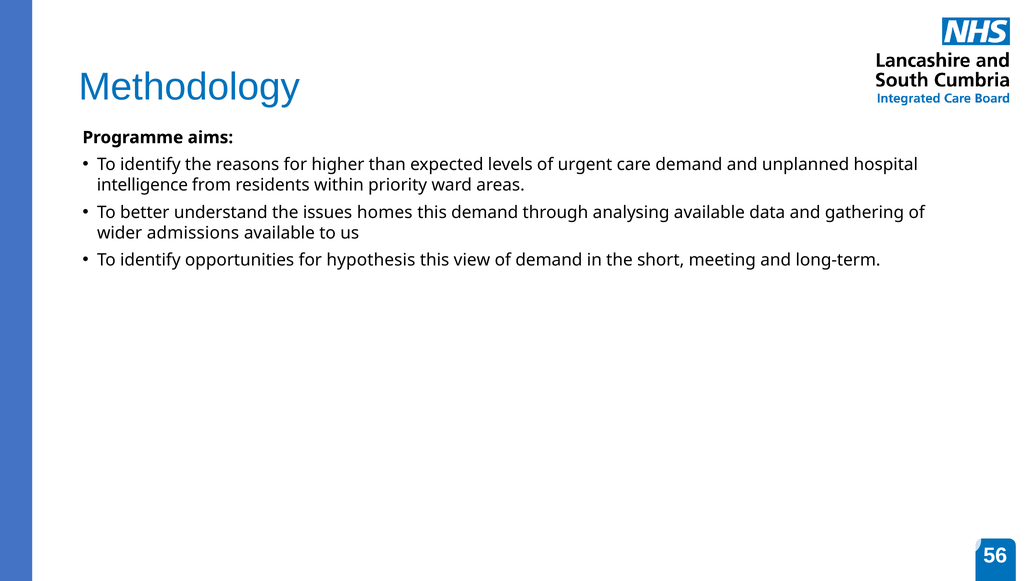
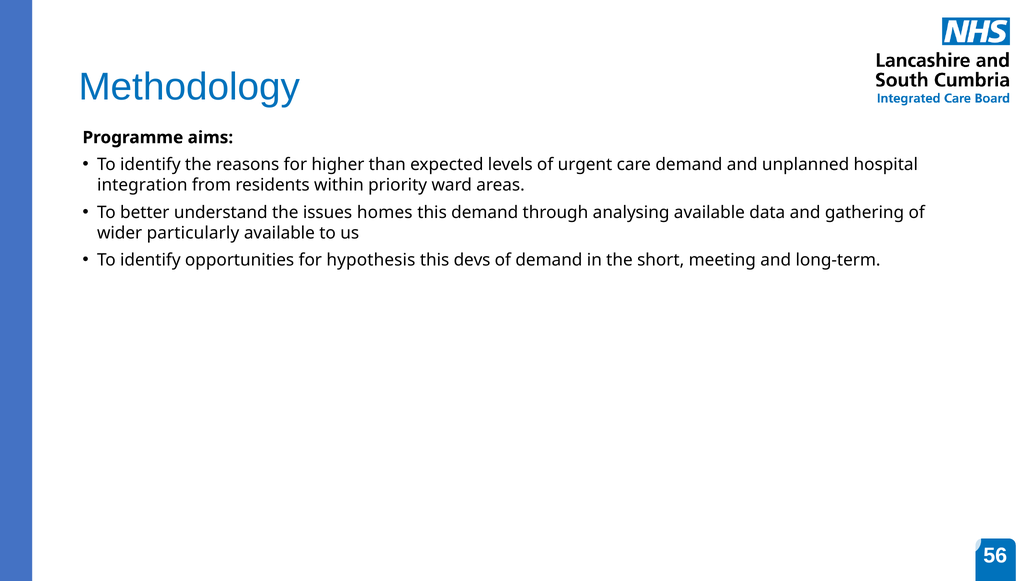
intelligence: intelligence -> integration
admissions: admissions -> particularly
view: view -> devs
